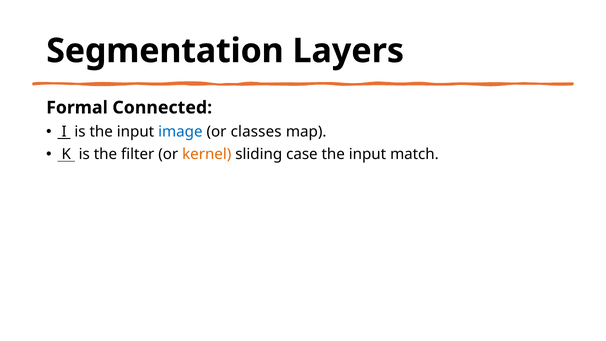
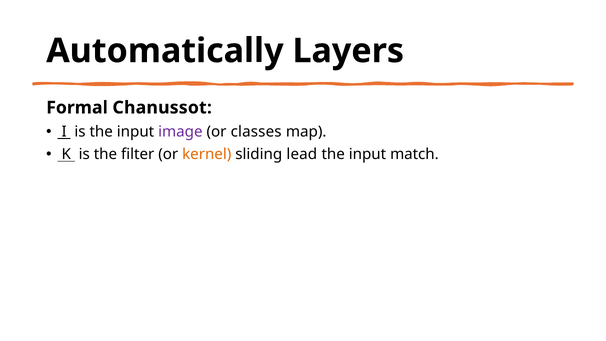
Segmentation: Segmentation -> Automatically
Connected: Connected -> Chanussot
image colour: blue -> purple
case: case -> lead
